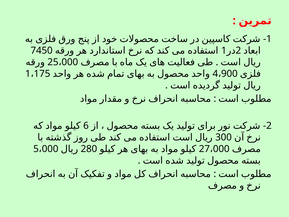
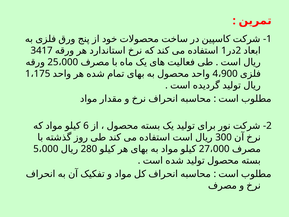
7450: 7450 -> 3417
